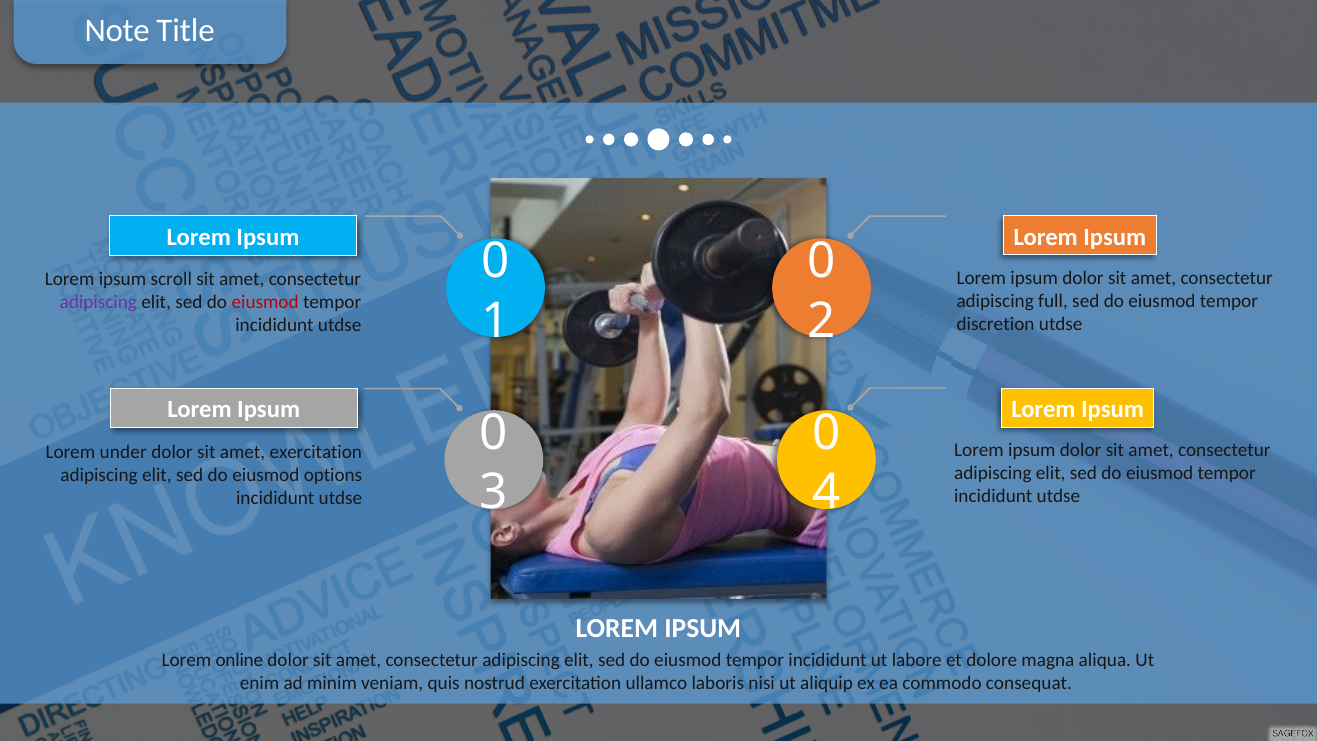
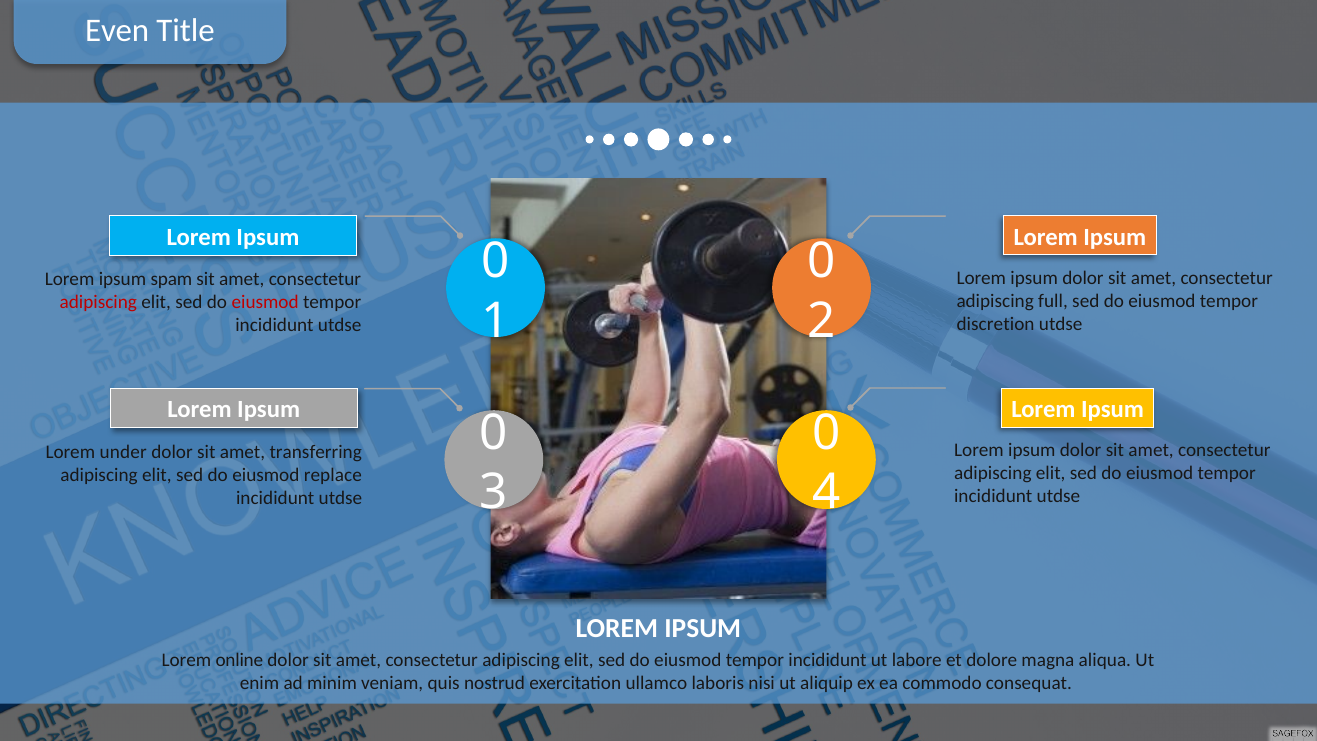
Note: Note -> Even
scroll: scroll -> spam
adipiscing at (98, 302) colour: purple -> red
amet exercitation: exercitation -> transferring
options: options -> replace
